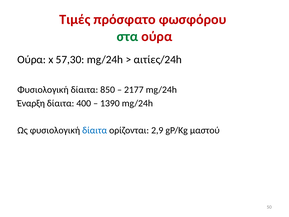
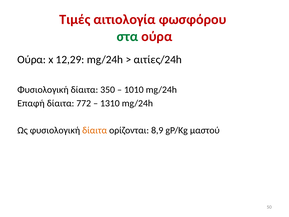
πρόσφατο: πρόσφατο -> αιτιολογία
57,30: 57,30 -> 12,29
850: 850 -> 350
2177: 2177 -> 1010
Έναρξη: Έναρξη -> Επαφή
400: 400 -> 772
1390: 1390 -> 1310
δίαιτα at (95, 130) colour: blue -> orange
2,9: 2,9 -> 8,9
